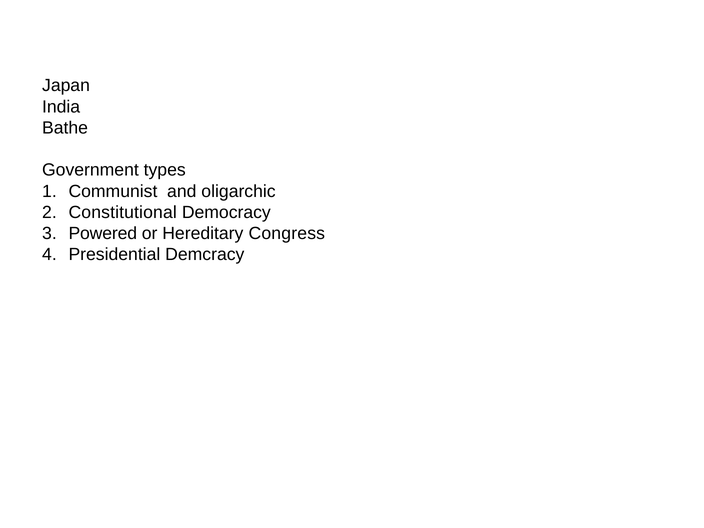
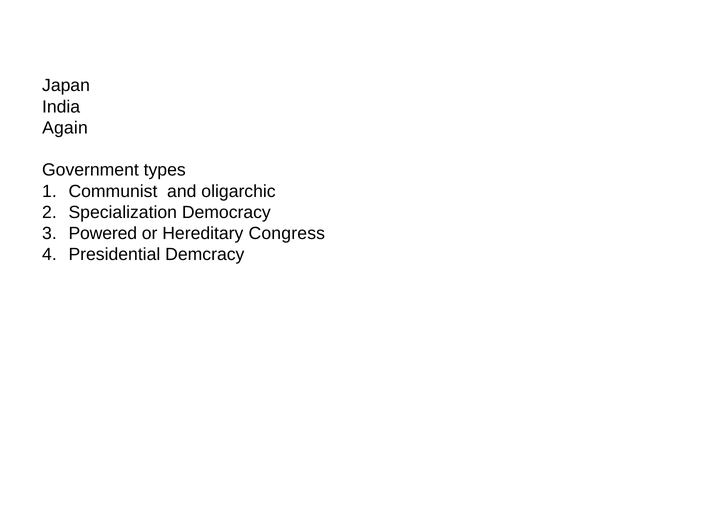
Bathe: Bathe -> Again
Constitutional: Constitutional -> Specialization
